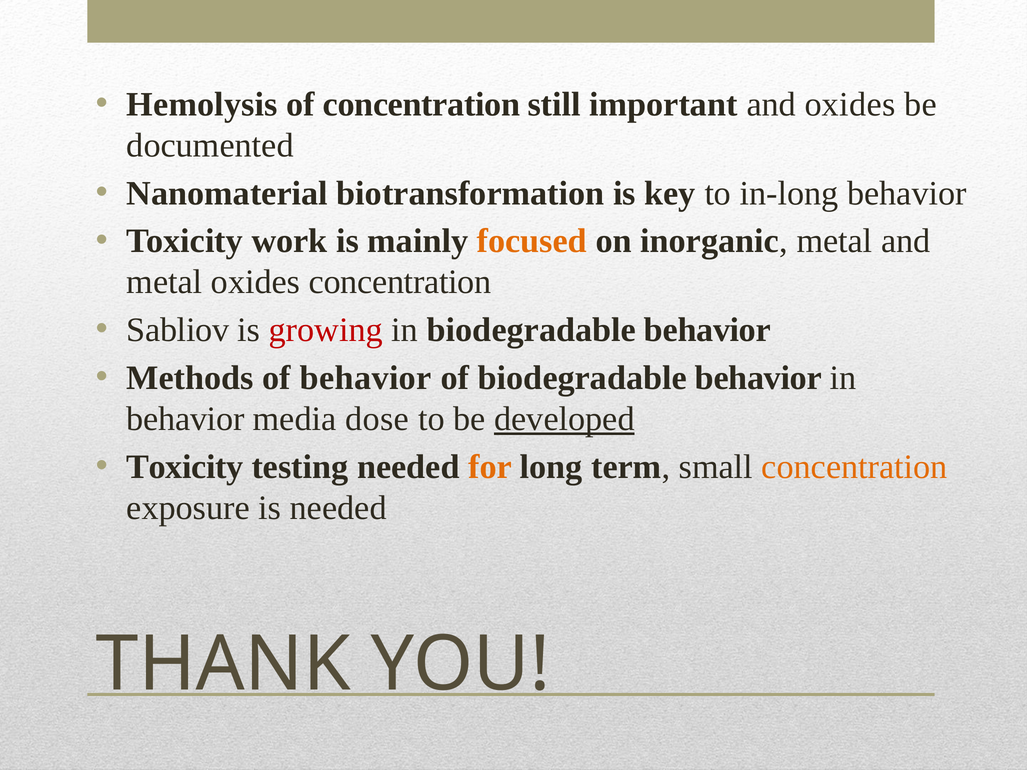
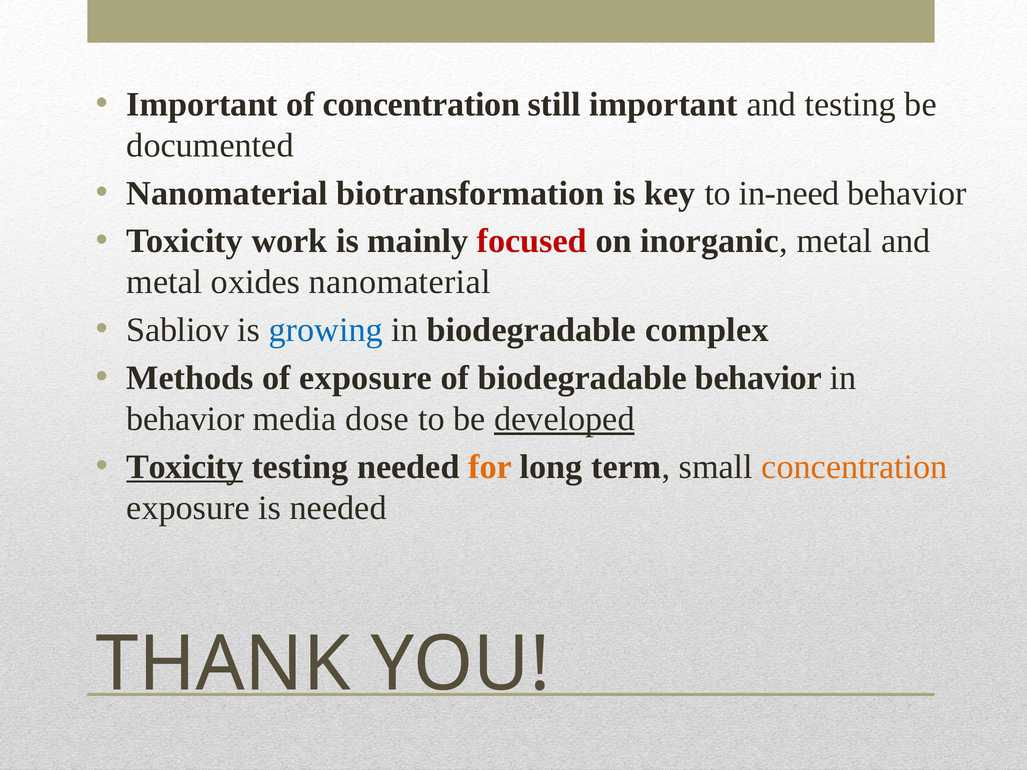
Hemolysis at (202, 104): Hemolysis -> Important
and oxides: oxides -> testing
in-long: in-long -> in-need
focused colour: orange -> red
oxides concentration: concentration -> nanomaterial
growing colour: red -> blue
in biodegradable behavior: behavior -> complex
of behavior: behavior -> exposure
Toxicity at (185, 467) underline: none -> present
